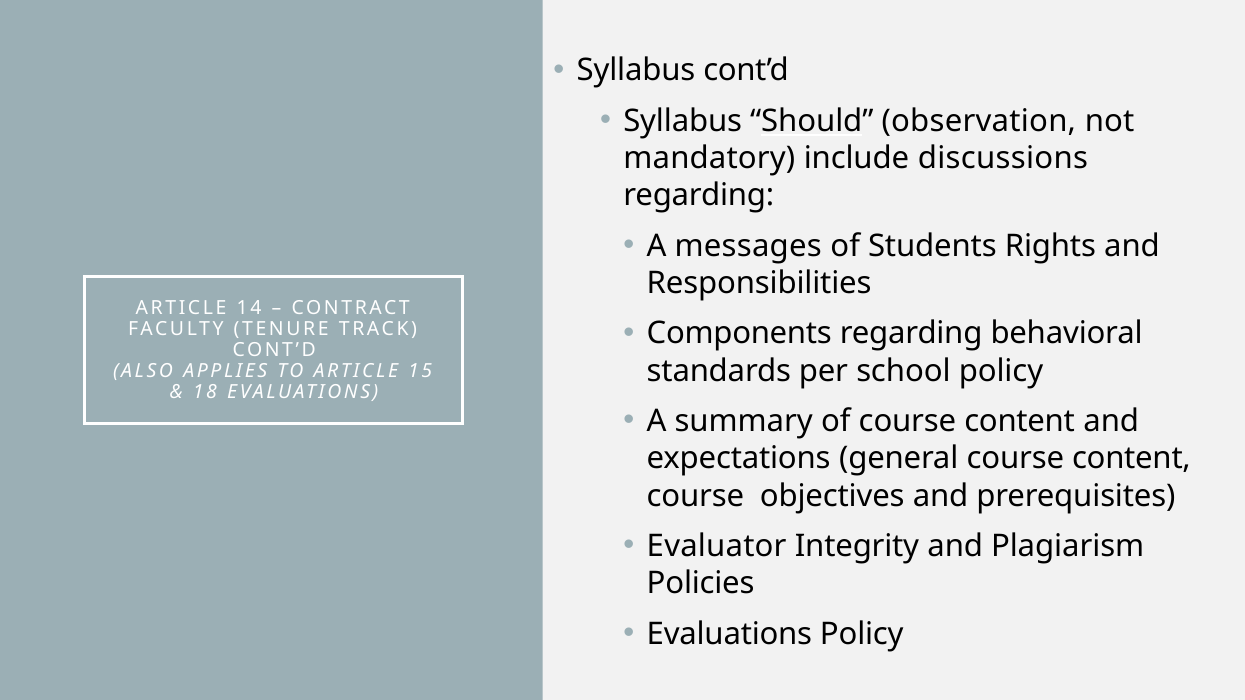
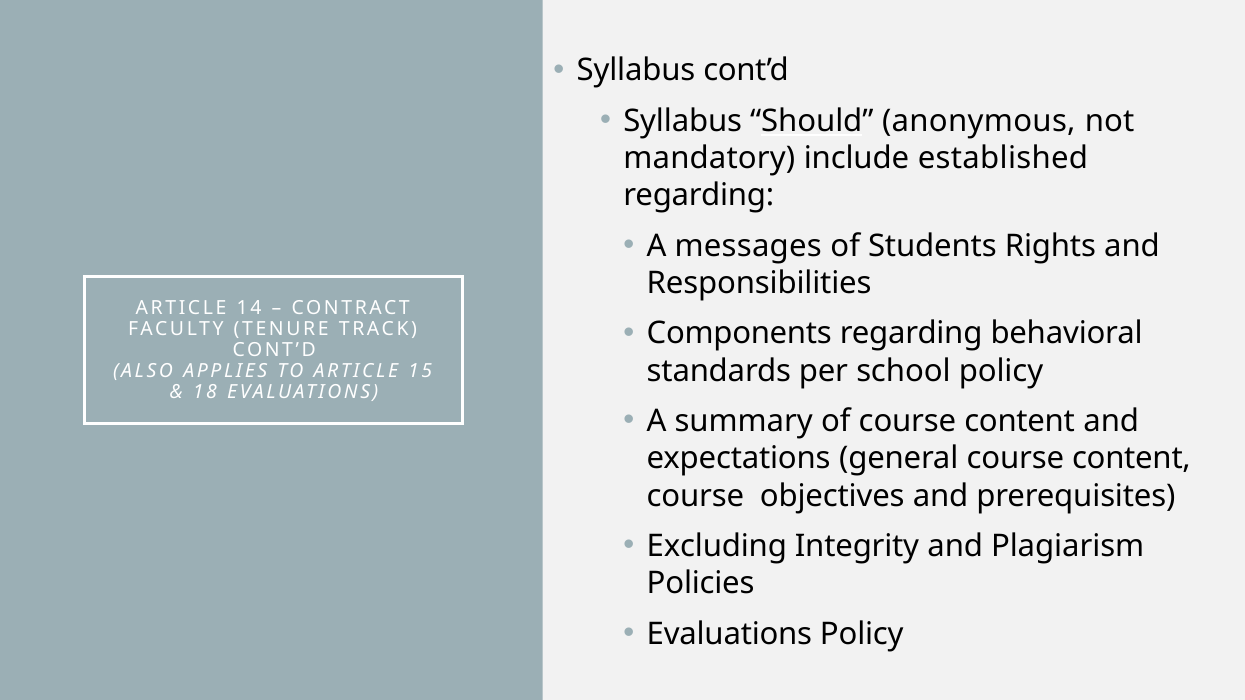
observation: observation -> anonymous
discussions: discussions -> established
Evaluator: Evaluator -> Excluding
